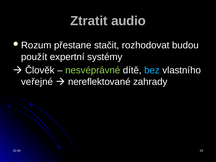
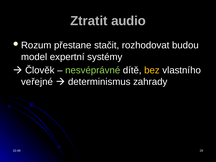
použít: použít -> model
bez colour: light blue -> yellow
nereflektované: nereflektované -> determinismus
